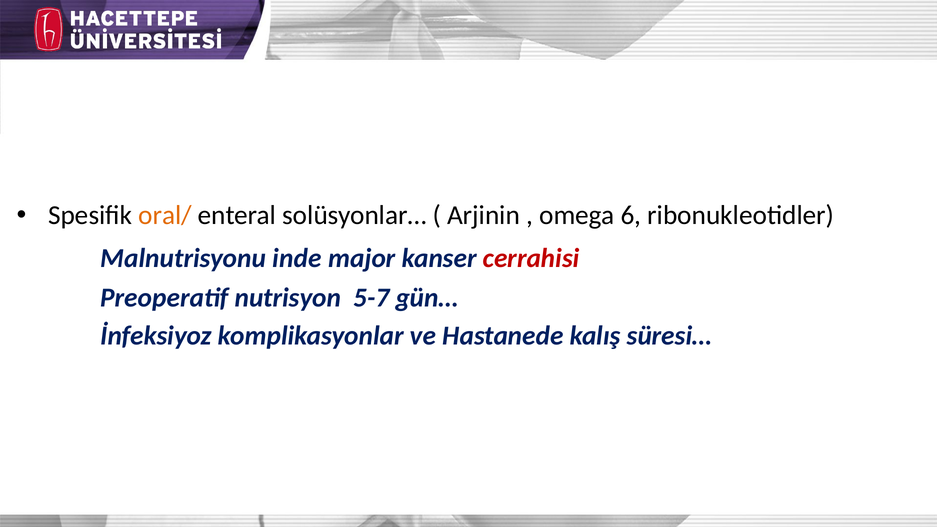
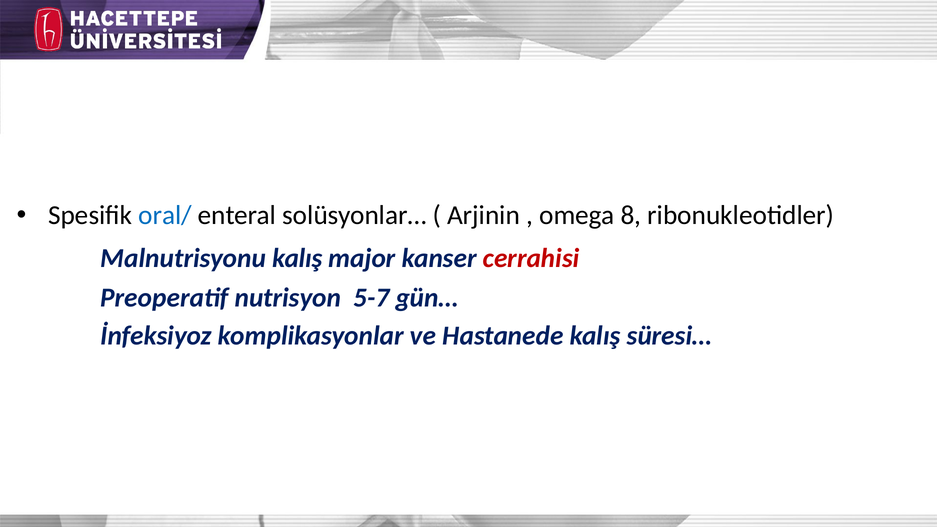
oral/ colour: orange -> blue
6: 6 -> 8
Malnutrisyonu inde: inde -> kalış
